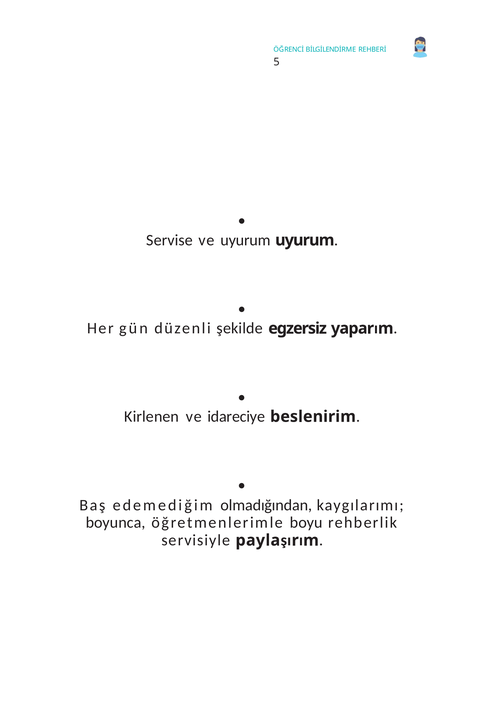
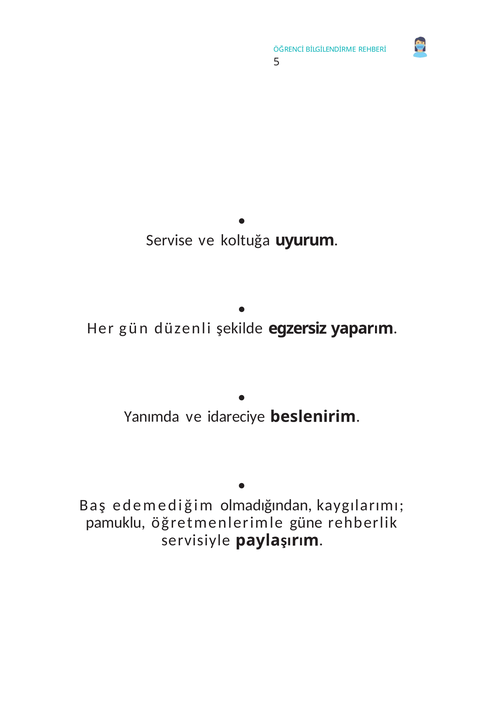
ve uyurum: uyurum -> koltuğa
Kirlenen: Kirlenen -> Yanımda
boyunca: boyunca -> pamuklu
boyu: boyu -> güne
